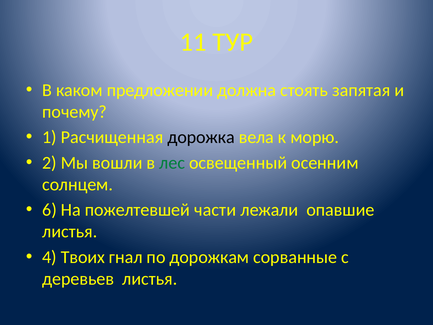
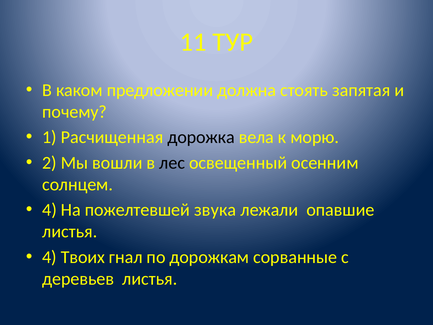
лес colour: green -> black
6 at (50, 210): 6 -> 4
части: части -> звука
